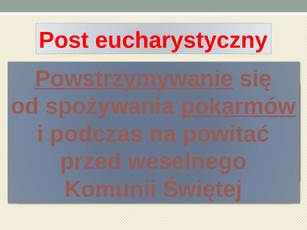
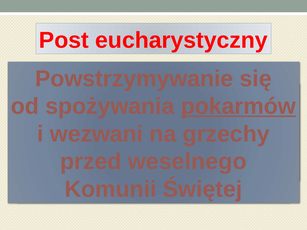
Powstrzymywanie underline: present -> none
podczas: podczas -> wezwani
powitać: powitać -> grzechy
